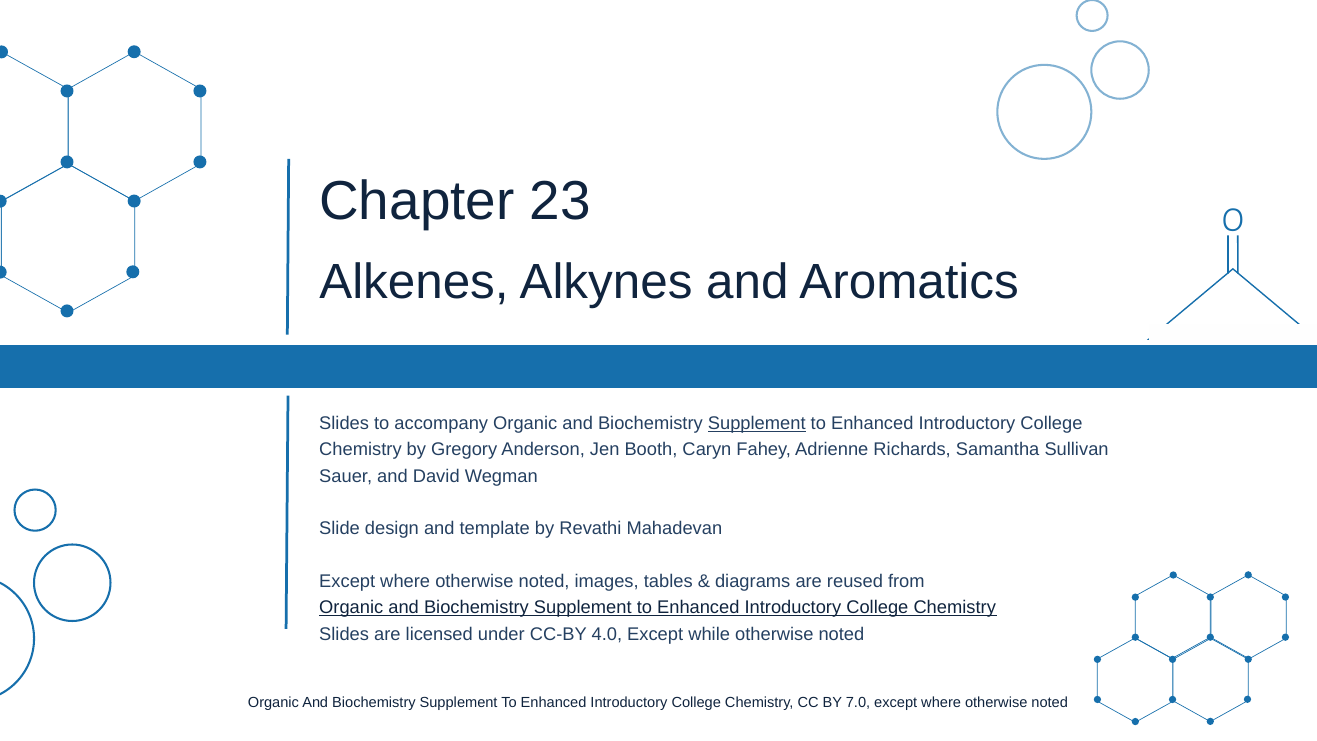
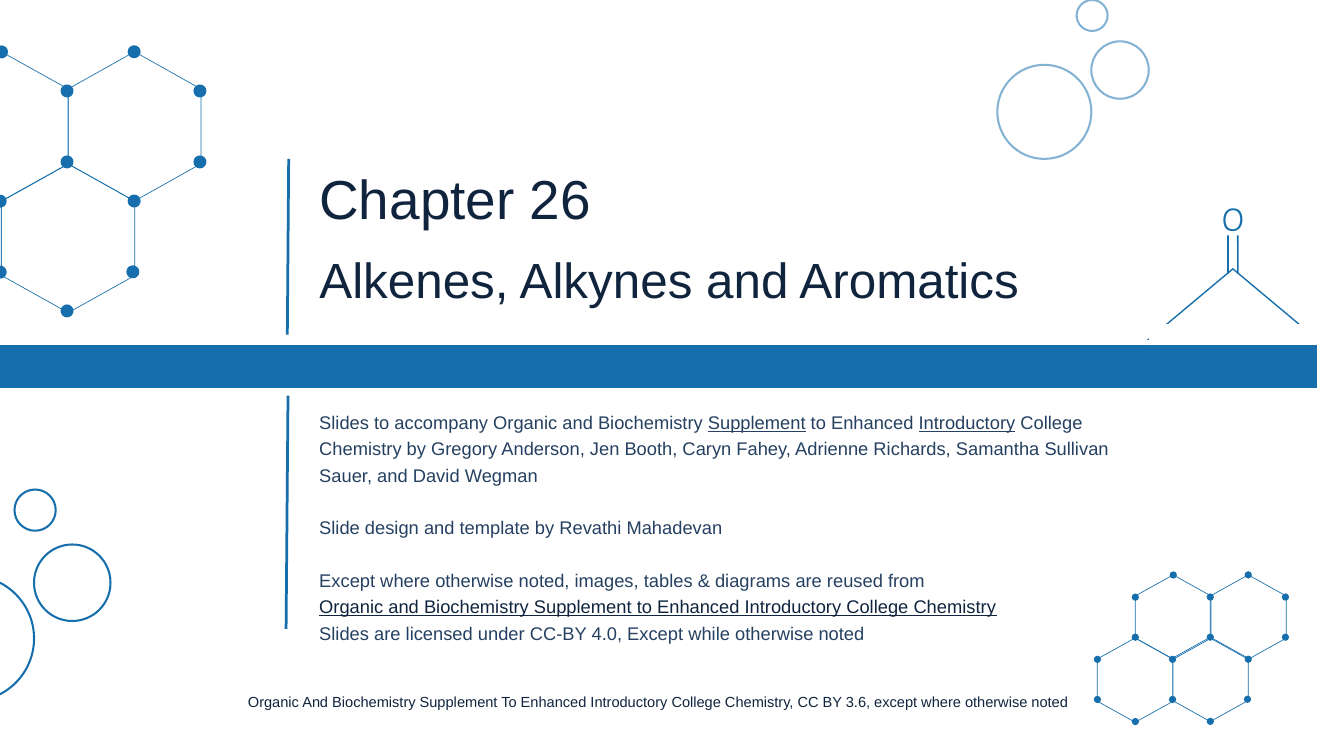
23: 23 -> 26
Introductory at (967, 423) underline: none -> present
7.0: 7.0 -> 3.6
